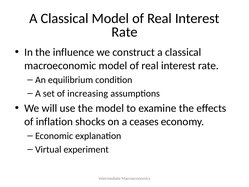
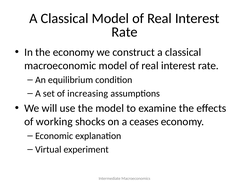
the influence: influence -> economy
inflation: inflation -> working
